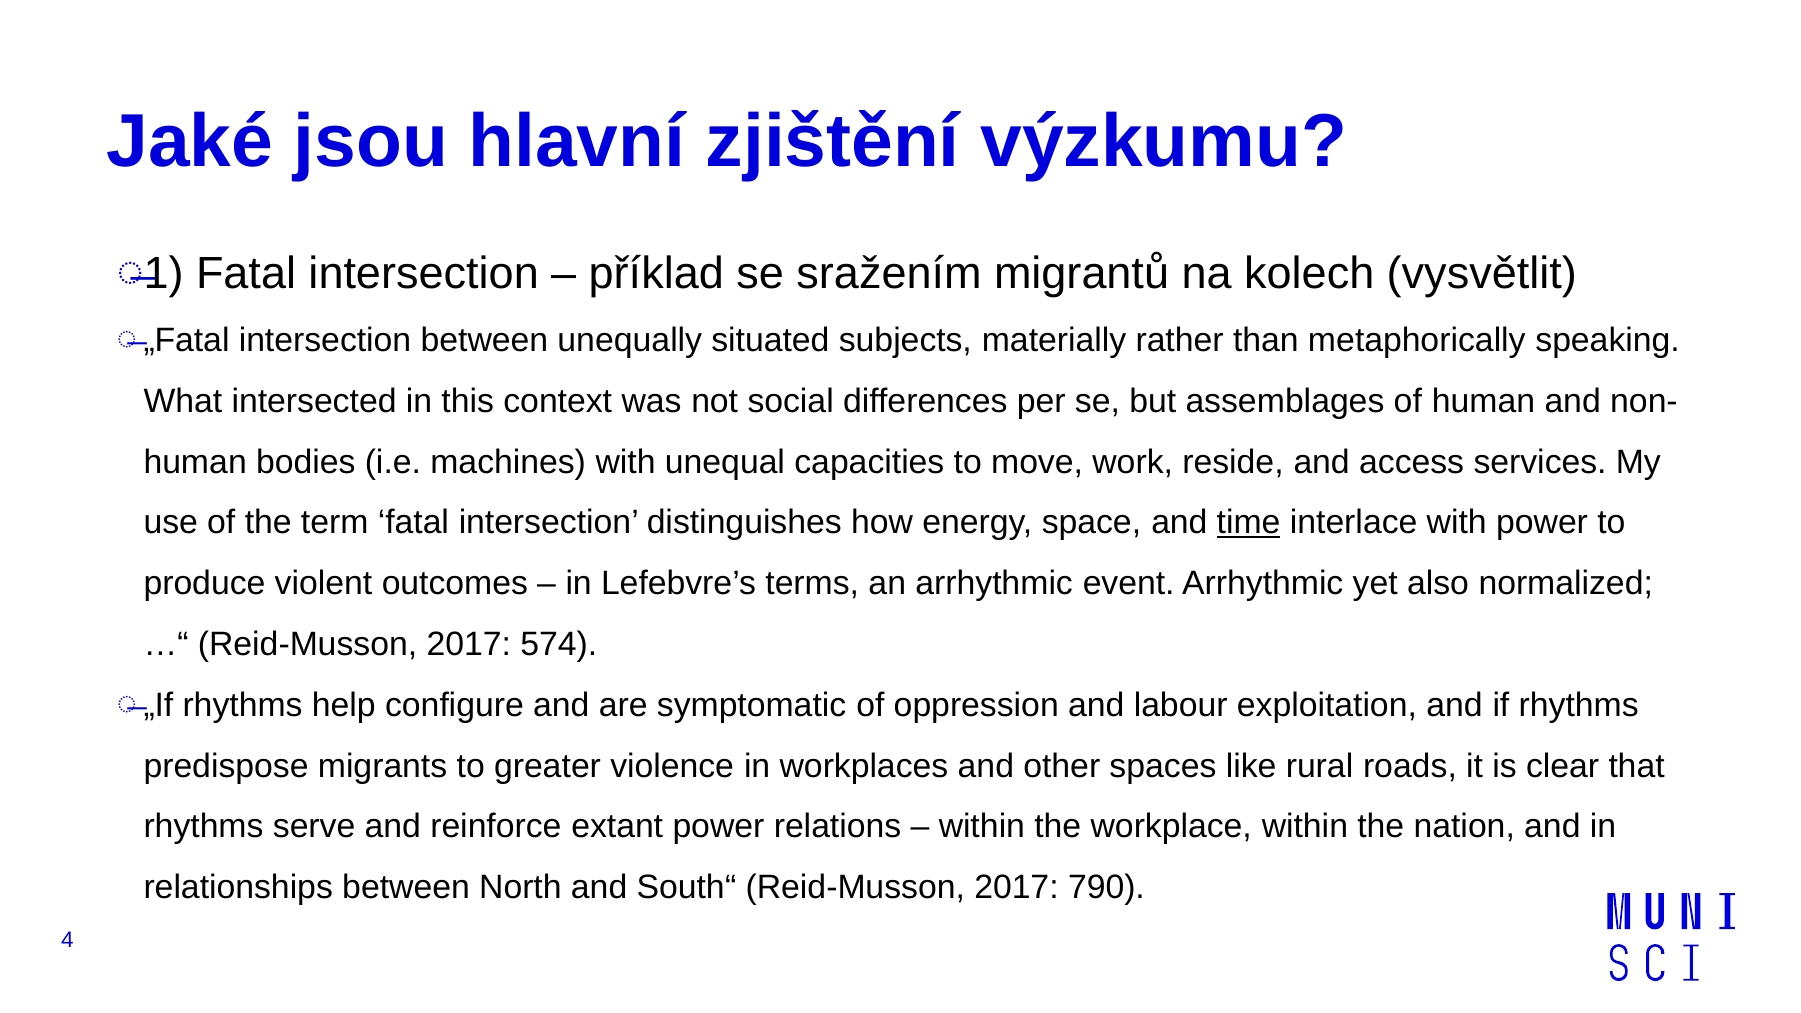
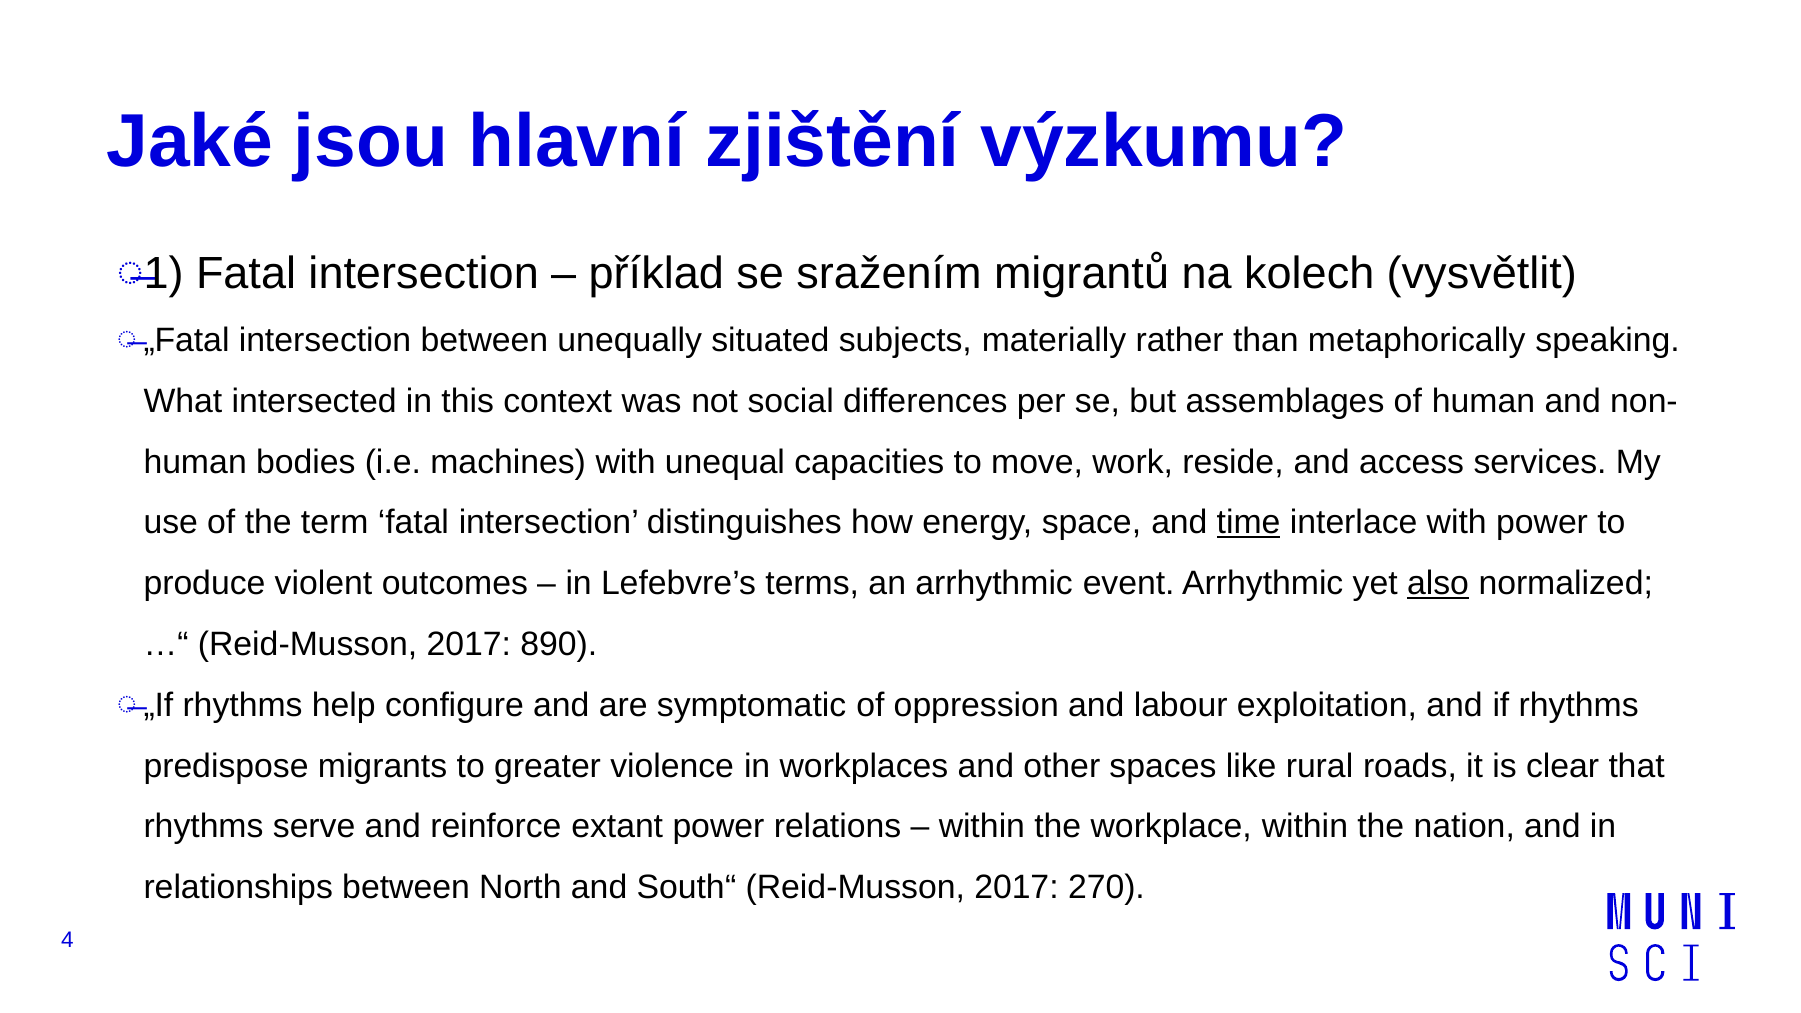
also underline: none -> present
574: 574 -> 890
790: 790 -> 270
